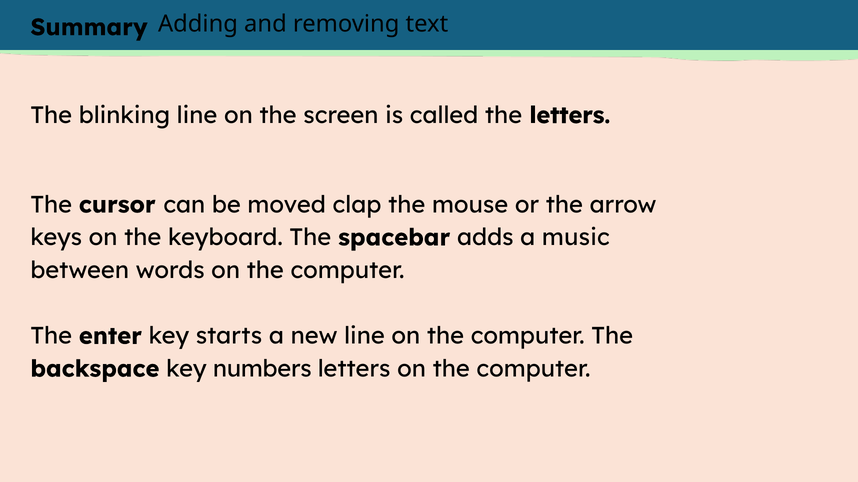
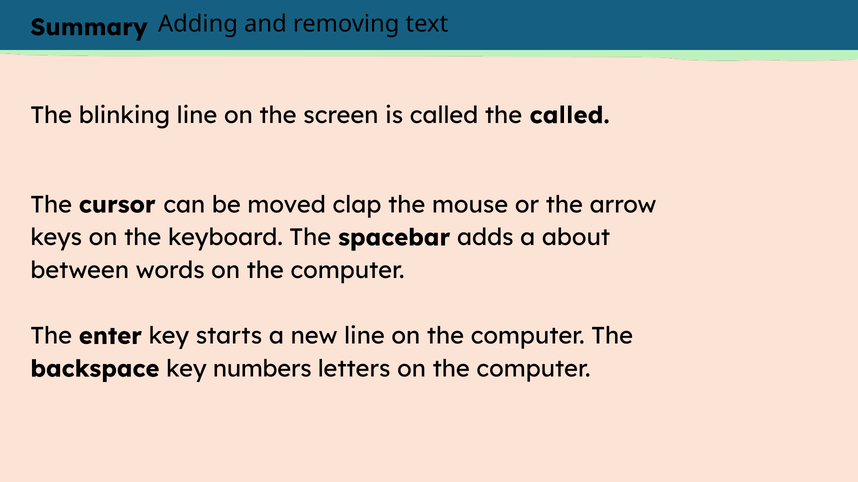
the letters: letters -> called
music: music -> about
